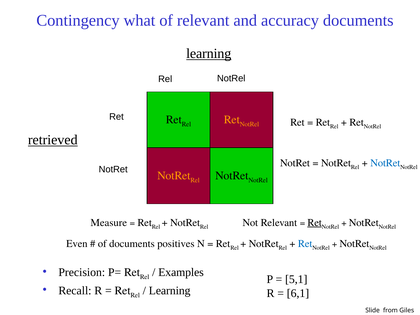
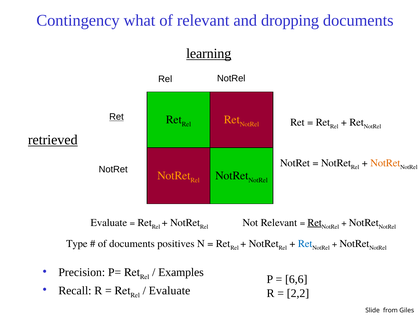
accuracy: accuracy -> dropping
Ret at (116, 117) underline: none -> present
NotRet at (385, 163) colour: blue -> orange
Measure at (109, 223): Measure -> Evaluate
Even: Even -> Type
5,1: 5,1 -> 6,6
Learning at (170, 291): Learning -> Evaluate
6,1: 6,1 -> 2,2
